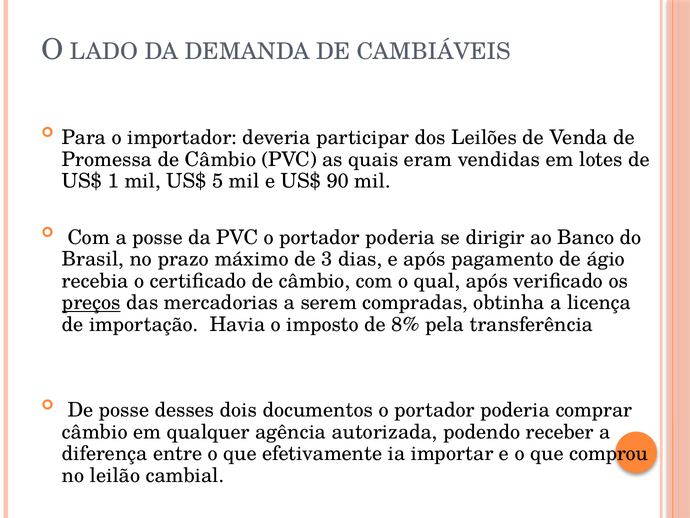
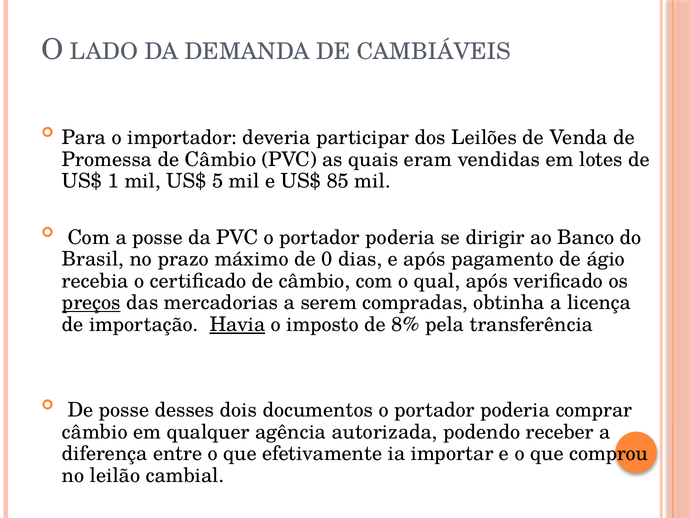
90: 90 -> 85
3: 3 -> 0
Havia underline: none -> present
